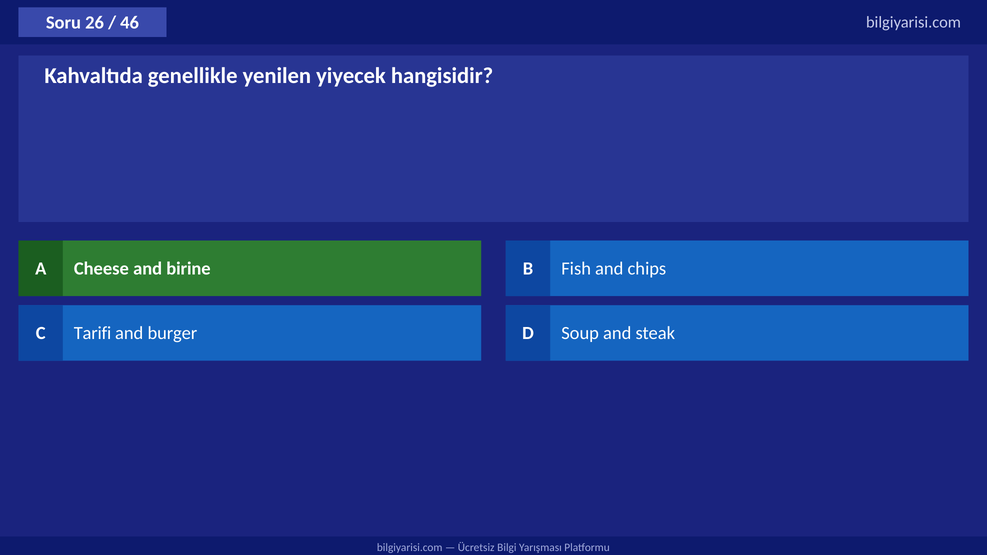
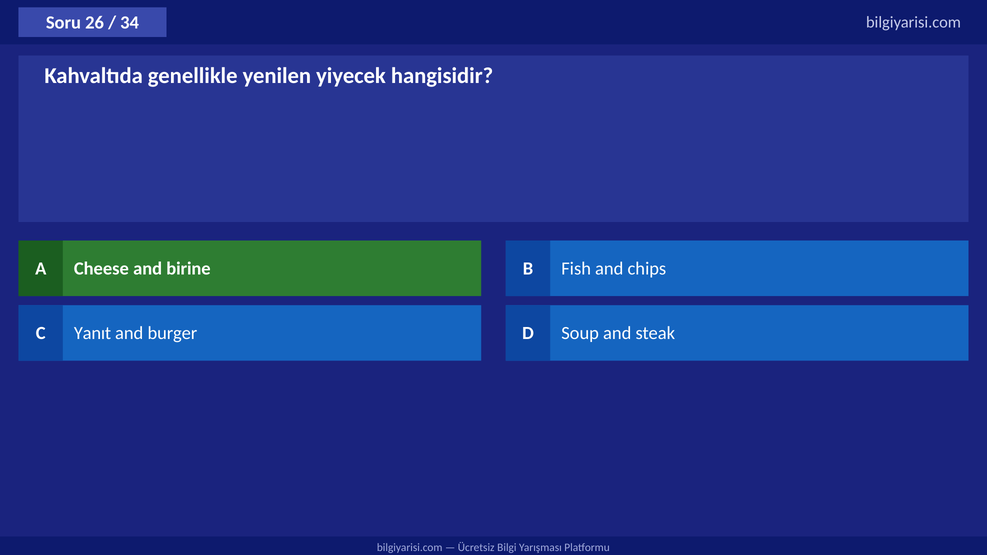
46: 46 -> 34
Tarifi: Tarifi -> Yanıt
